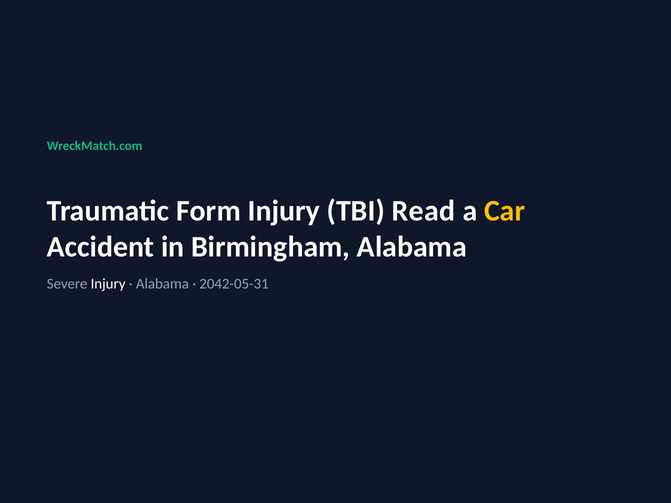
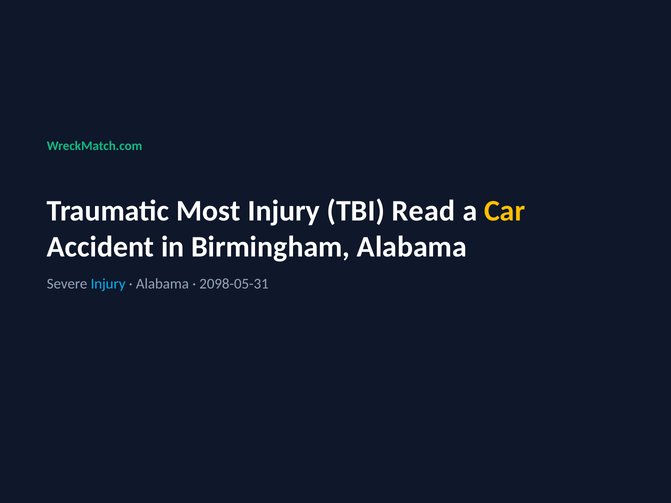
Form: Form -> Most
Injury at (108, 284) colour: white -> light blue
2042-05-31: 2042-05-31 -> 2098-05-31
